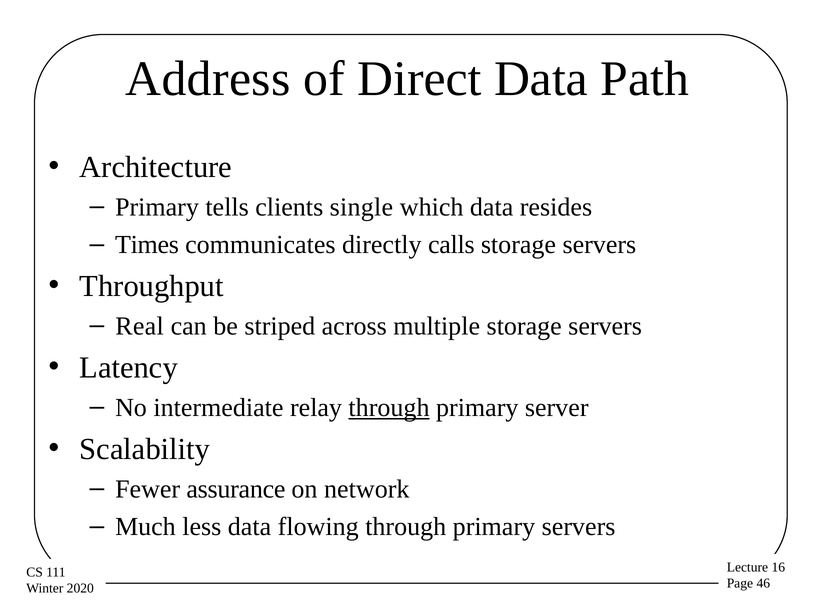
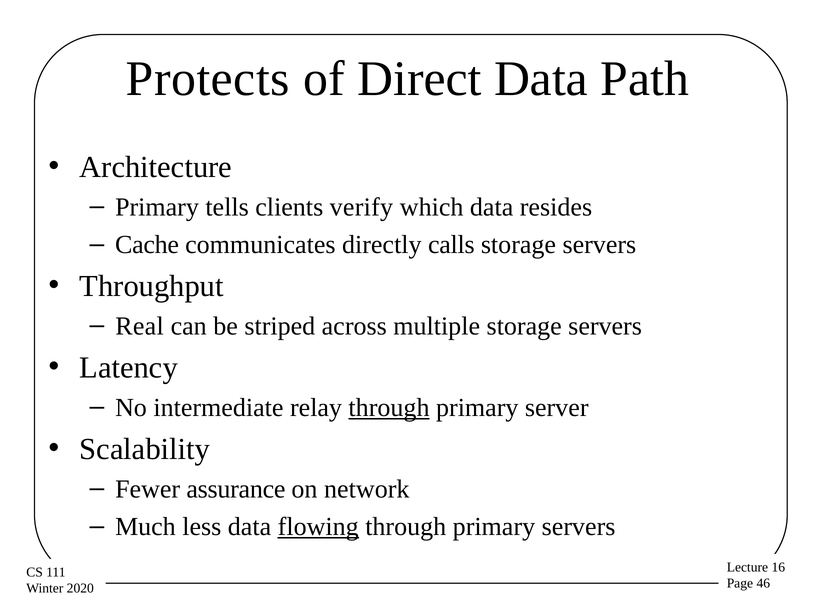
Address: Address -> Protects
single: single -> verify
Times: Times -> Cache
flowing underline: none -> present
